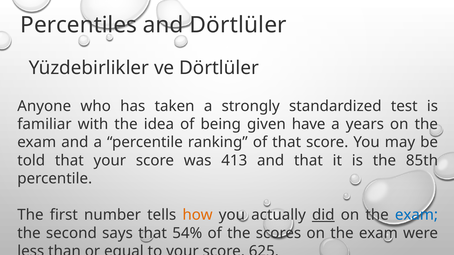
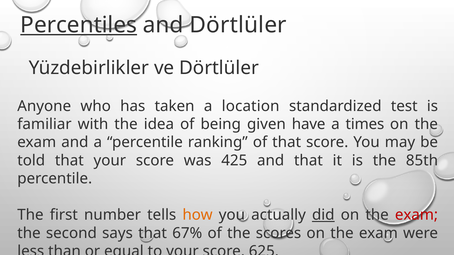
Percentiles underline: none -> present
strongly: strongly -> location
years: years -> times
413: 413 -> 425
exam at (416, 215) colour: blue -> red
54%: 54% -> 67%
